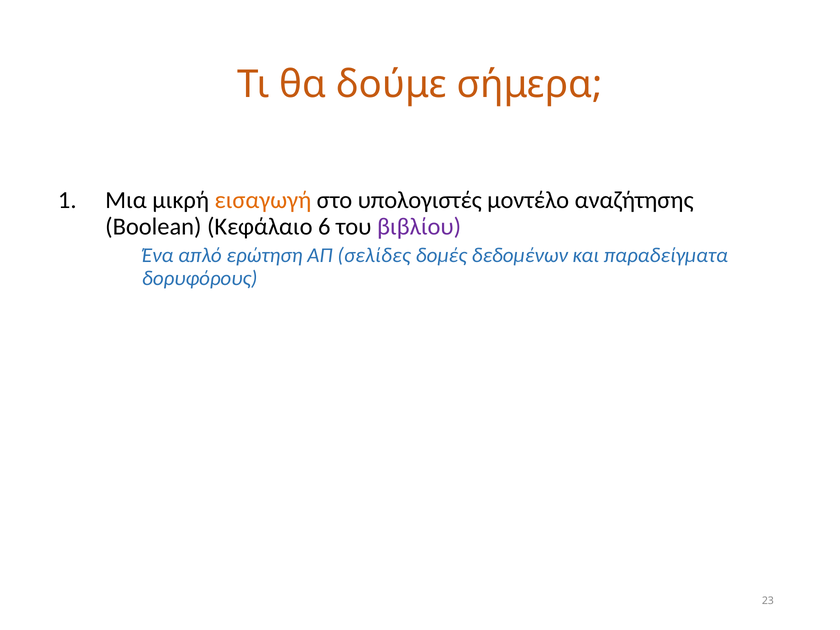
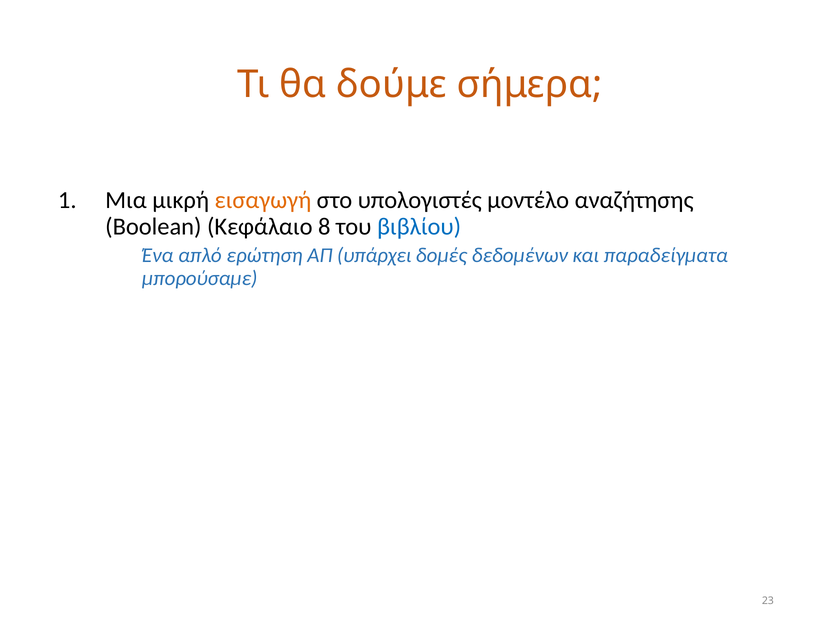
6: 6 -> 8
βιβλίου colour: purple -> blue
σελίδες: σελίδες -> υπάρχει
δορυφόρους: δορυφόρους -> μπορούσαμε
